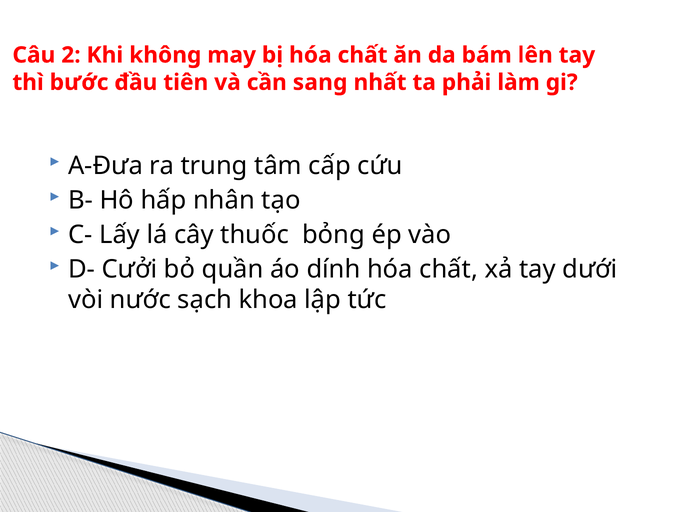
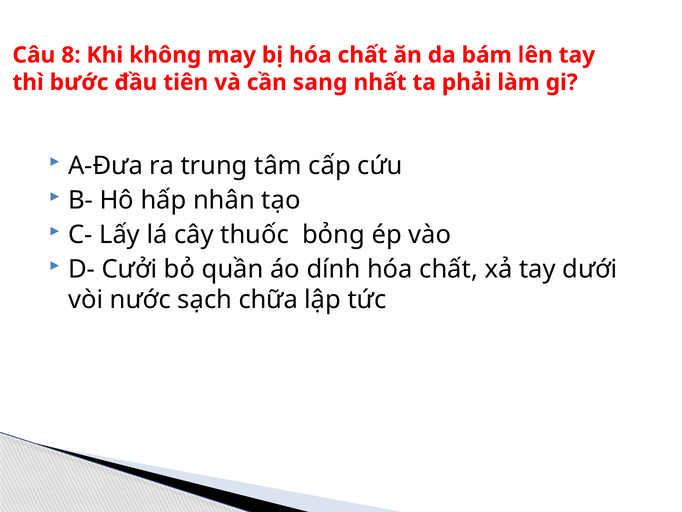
2: 2 -> 8
khoa: khoa -> chữa
